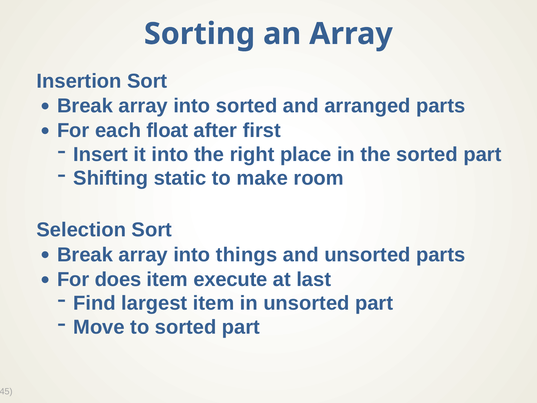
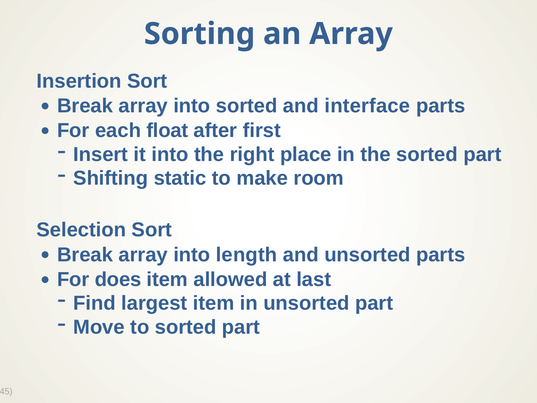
arranged: arranged -> interface
things: things -> length
execute: execute -> allowed
